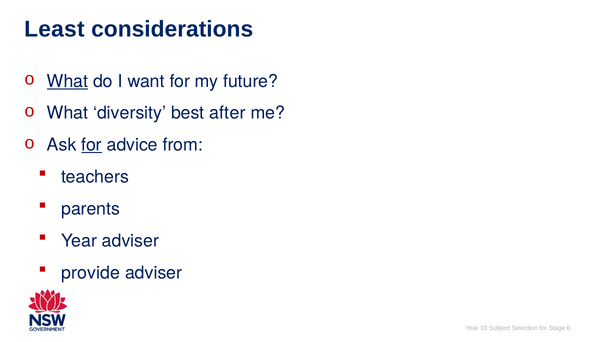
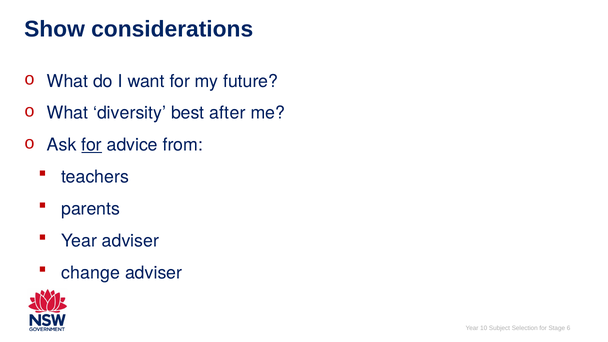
Least: Least -> Show
What at (68, 81) underline: present -> none
provide: provide -> change
